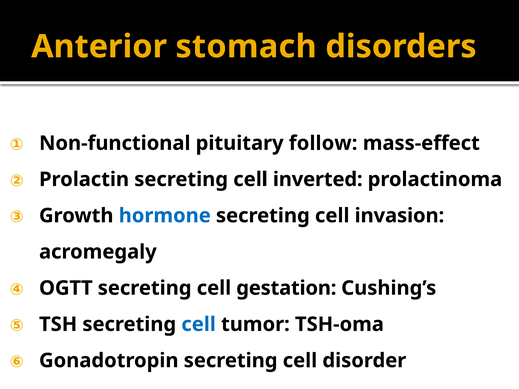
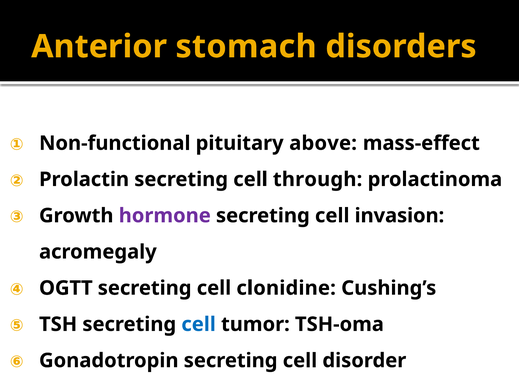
follow: follow -> above
inverted: inverted -> through
hormone colour: blue -> purple
gestation: gestation -> clonidine
